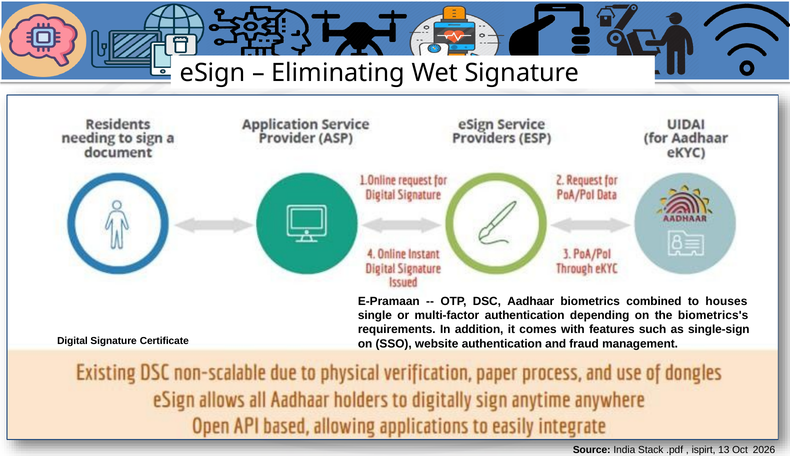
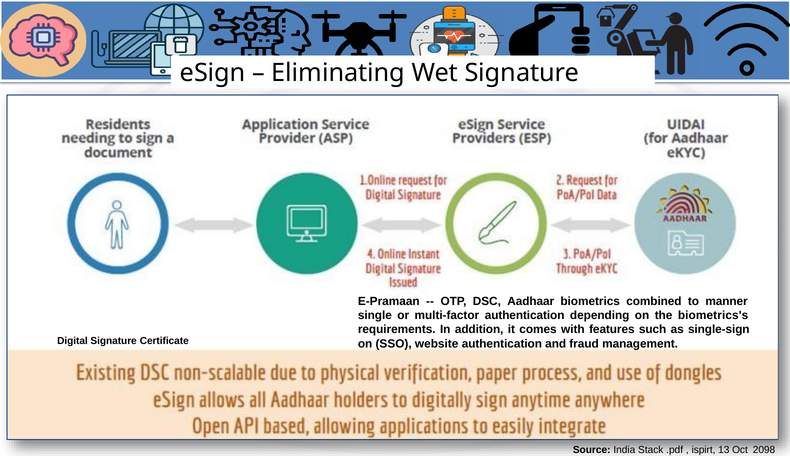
houses: houses -> manner
2026: 2026 -> 2098
